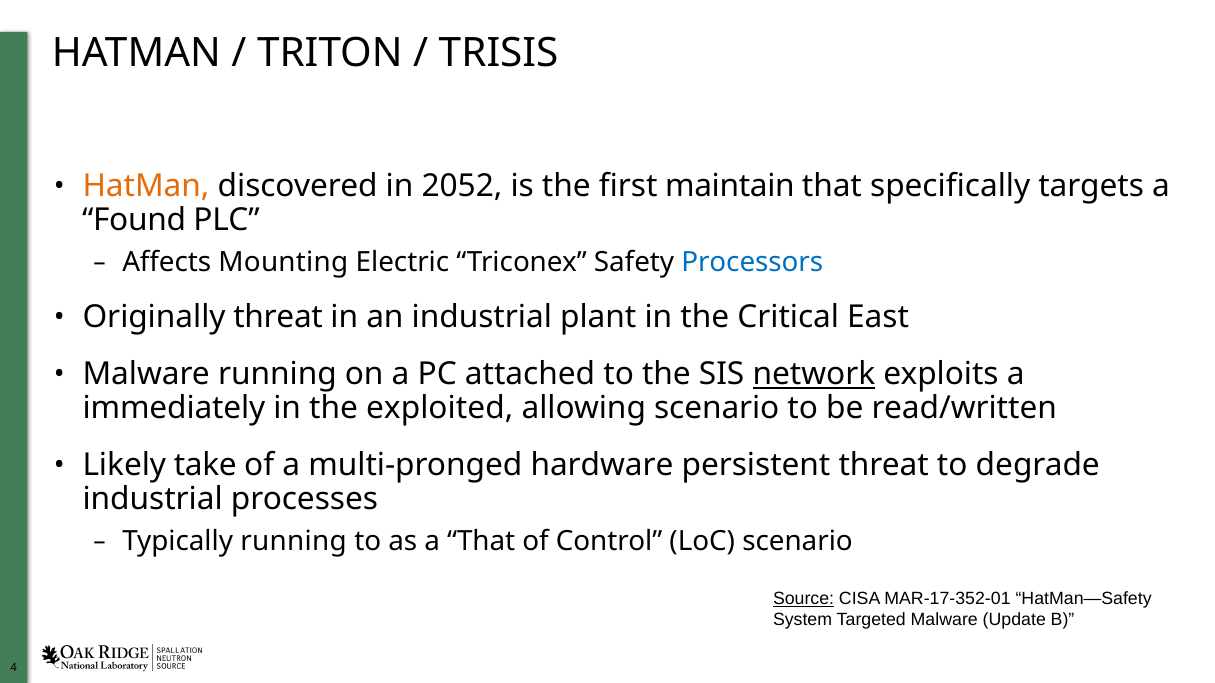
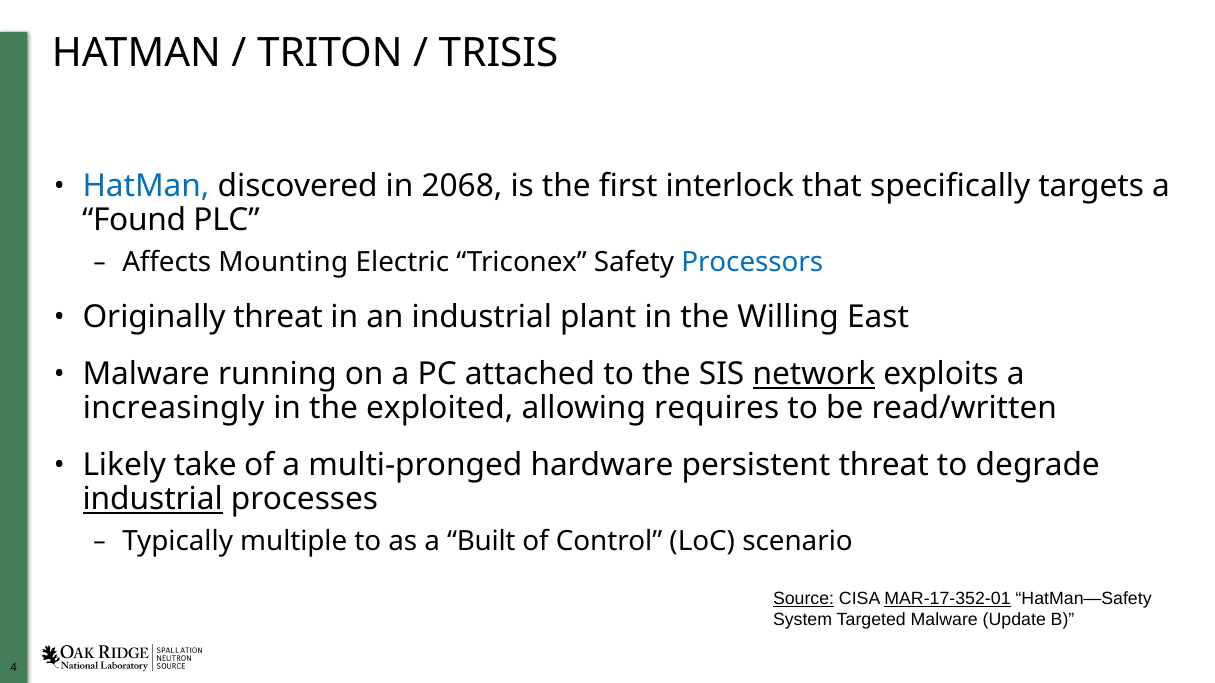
HatMan at (146, 186) colour: orange -> blue
2052: 2052 -> 2068
maintain: maintain -> interlock
Critical: Critical -> Willing
immediately: immediately -> increasingly
allowing scenario: scenario -> requires
industrial at (153, 500) underline: none -> present
Typically running: running -> multiple
a That: That -> Built
MAR-17-352-01 underline: none -> present
